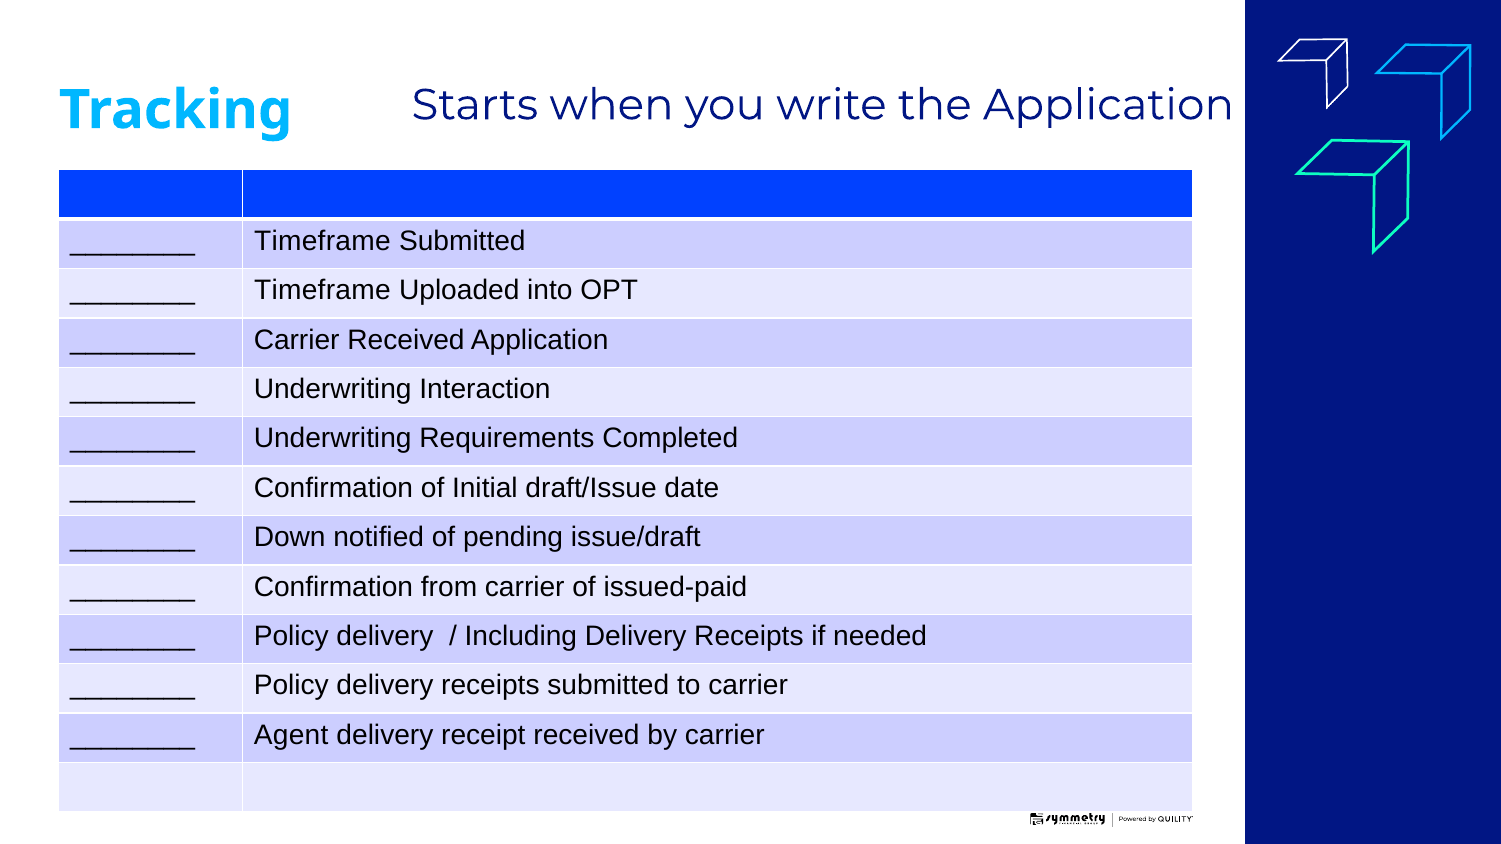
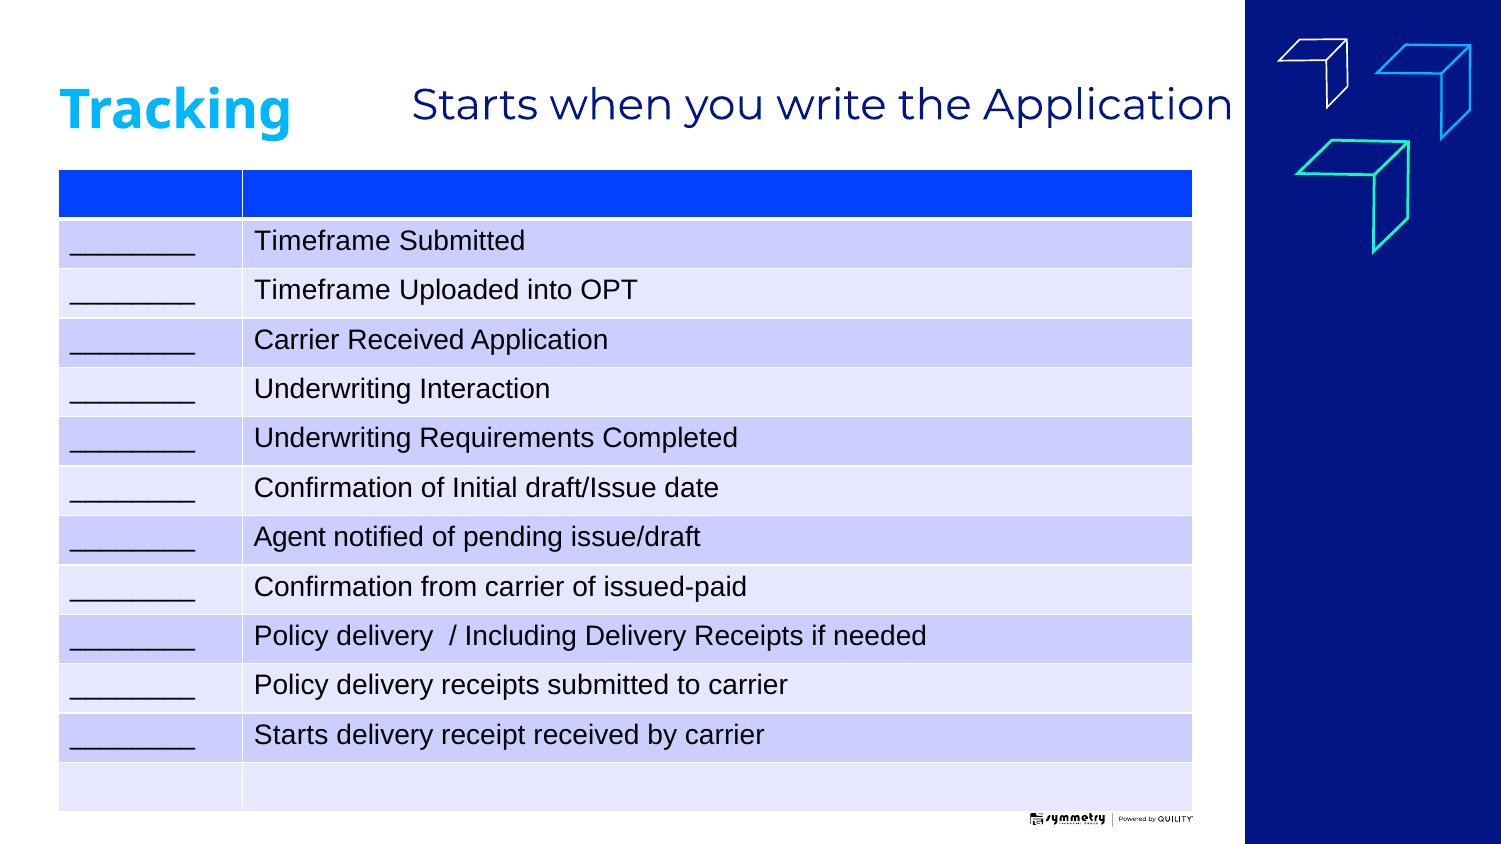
Down: Down -> Agent
Agent at (291, 735): Agent -> Starts
